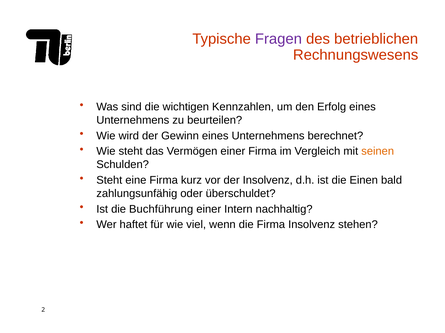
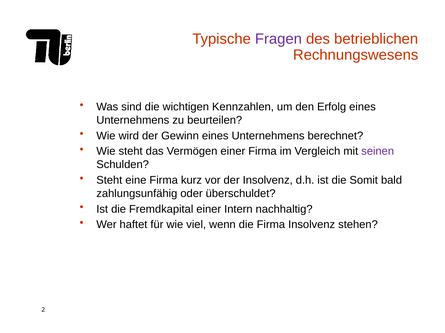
seinen colour: orange -> purple
Einen: Einen -> Somit
Buchführung: Buchführung -> Fremdkapital
